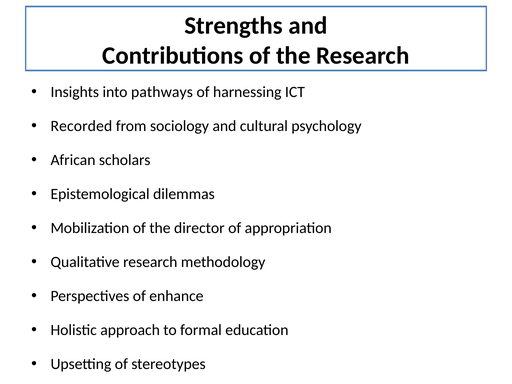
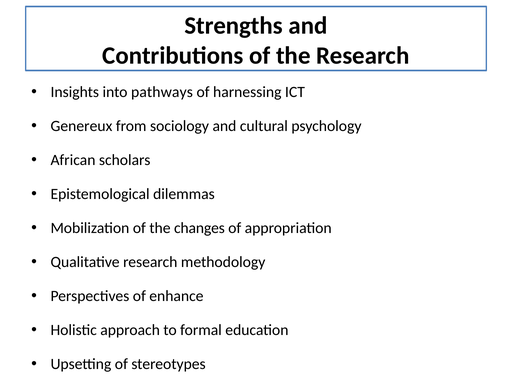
Recorded: Recorded -> Genereux
director: director -> changes
